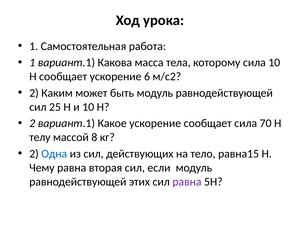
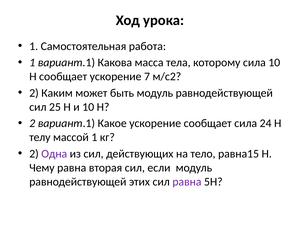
6: 6 -> 7
70: 70 -> 24
массой 8: 8 -> 1
Одна colour: blue -> purple
